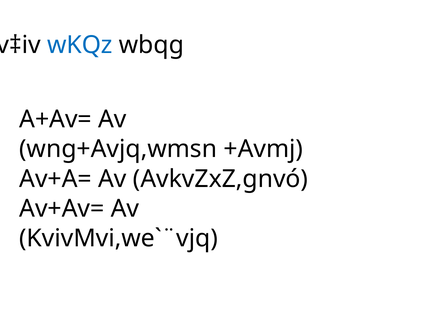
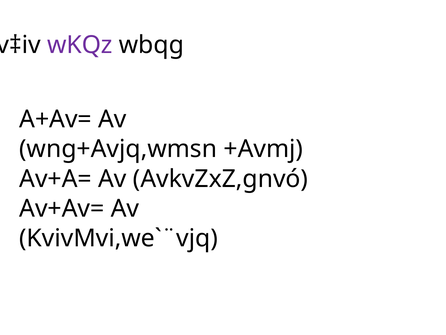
wKQz colour: blue -> purple
